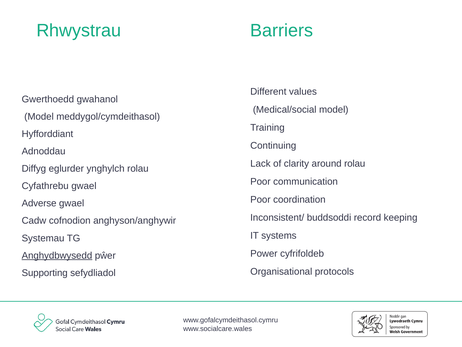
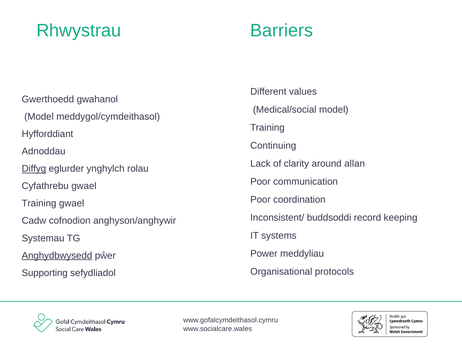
around rolau: rolau -> allan
Diffyg underline: none -> present
Adverse at (39, 203): Adverse -> Training
cyfrifoldeb: cyfrifoldeb -> meddyliau
